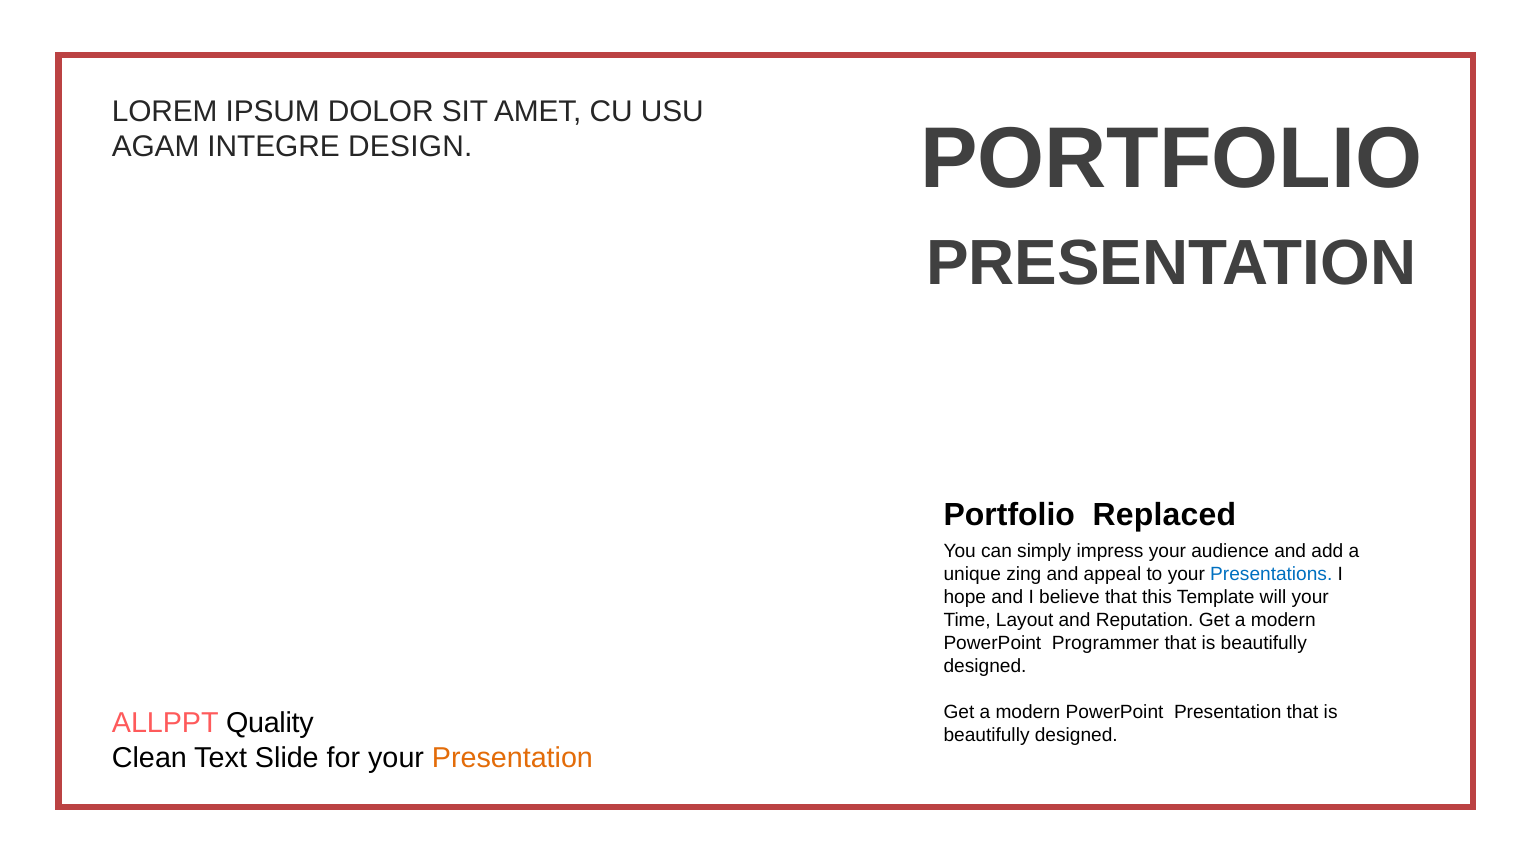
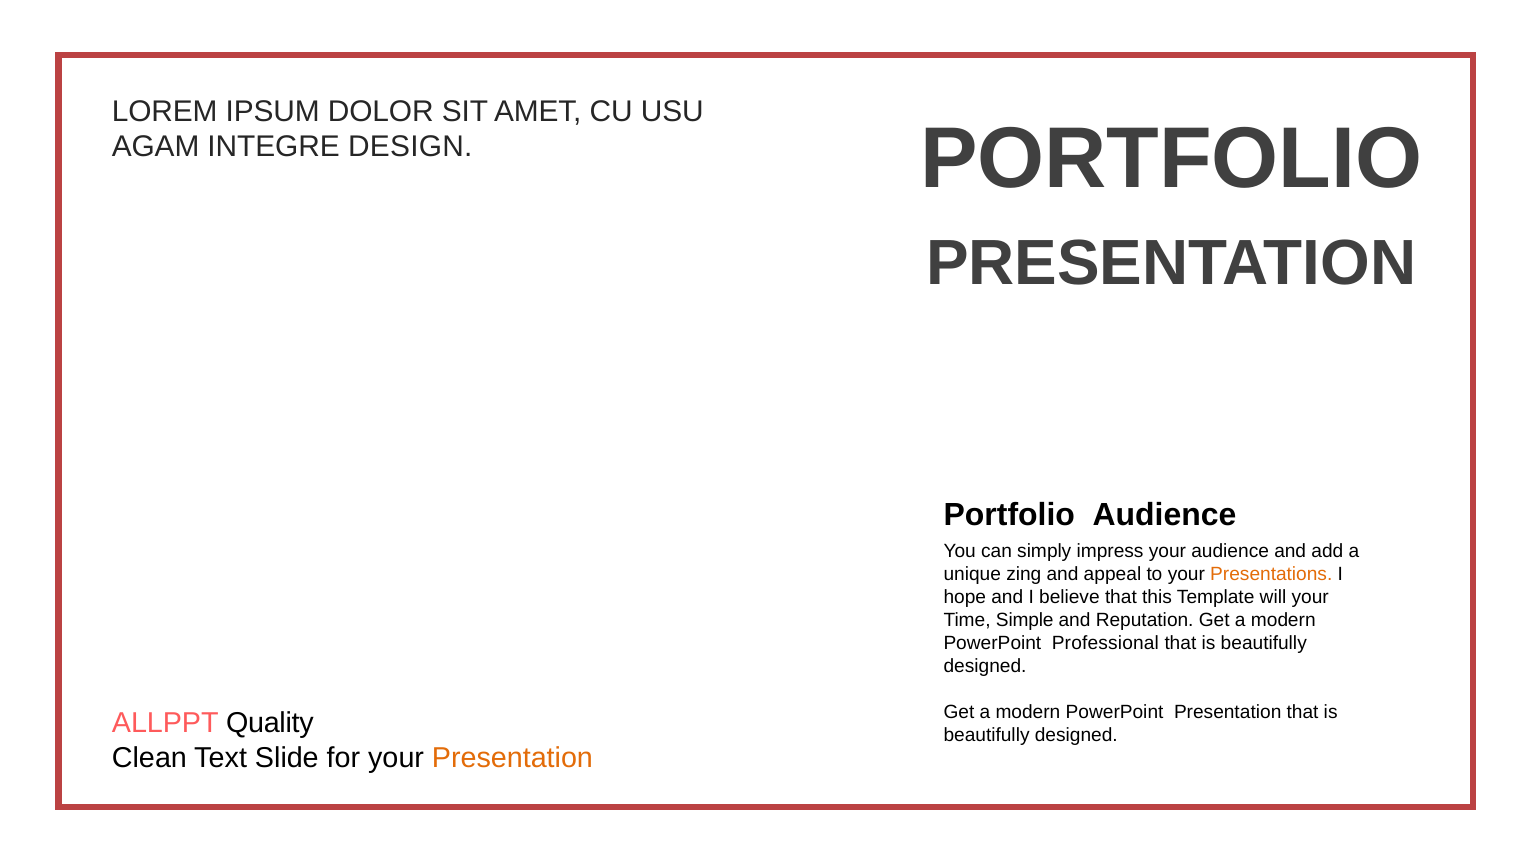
Portfolio Replaced: Replaced -> Audience
Presentations colour: blue -> orange
Layout: Layout -> Simple
Programmer: Programmer -> Professional
